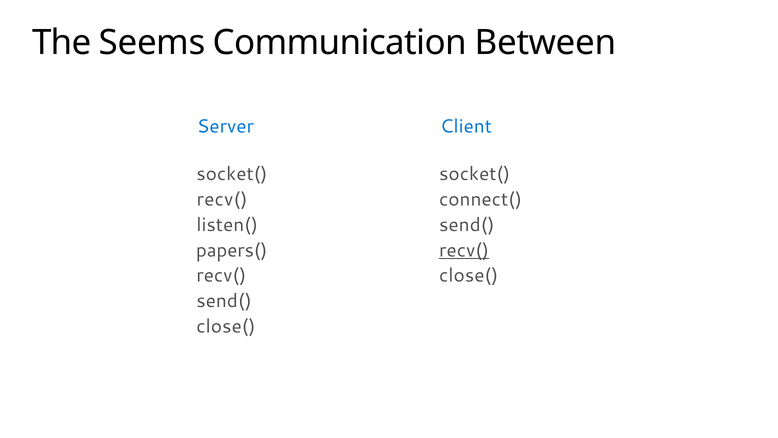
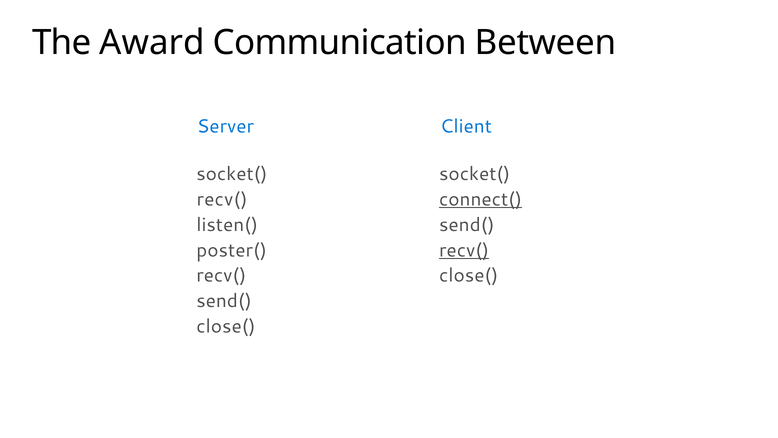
Seems: Seems -> Award
connect( underline: none -> present
papers(: papers( -> poster(
